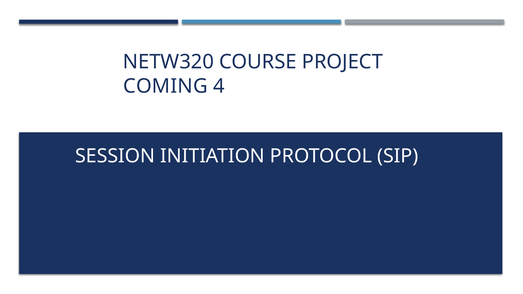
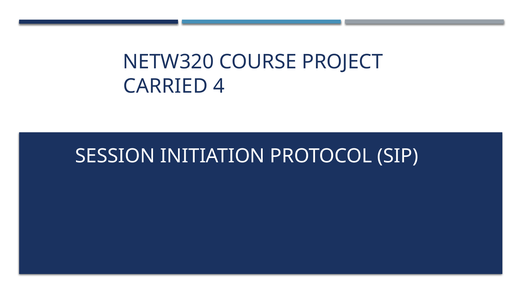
COMING: COMING -> CARRIED
